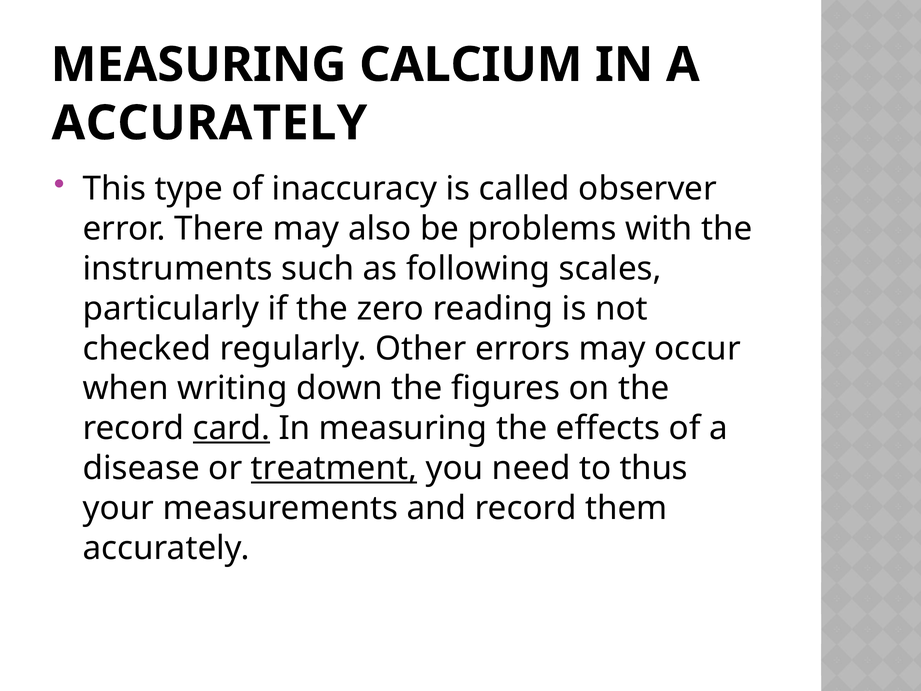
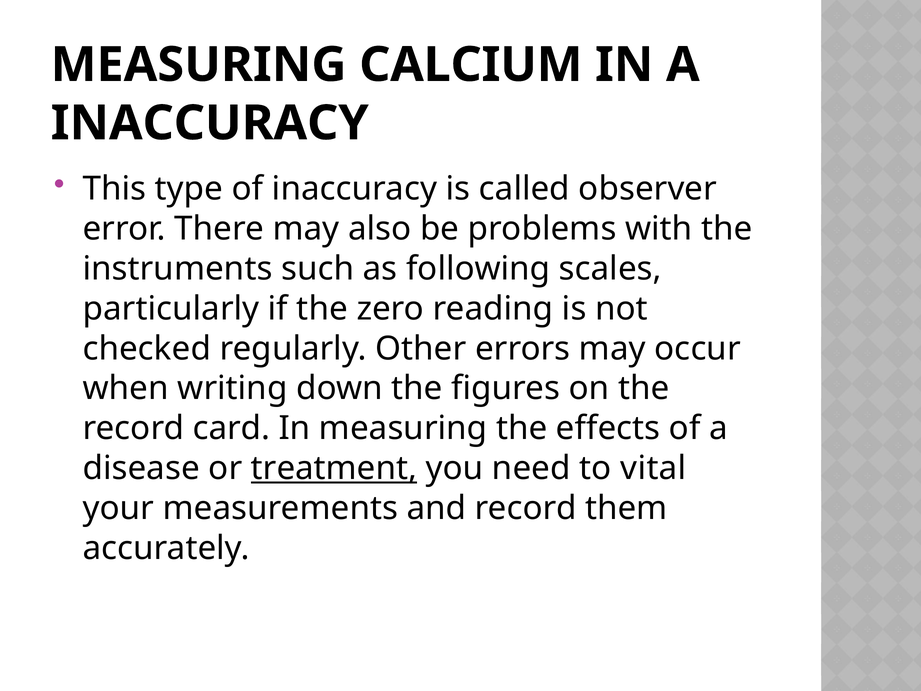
ACCURATELY at (209, 123): ACCURATELY -> INACCURACY
card underline: present -> none
thus: thus -> vital
